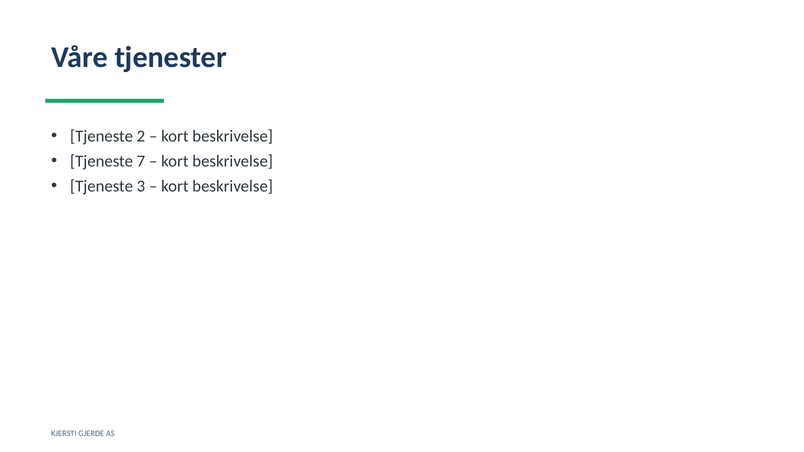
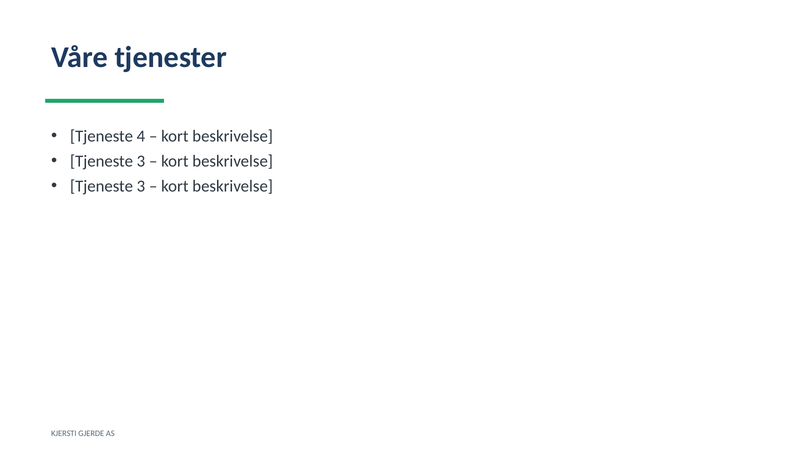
2: 2 -> 4
7 at (141, 161): 7 -> 3
